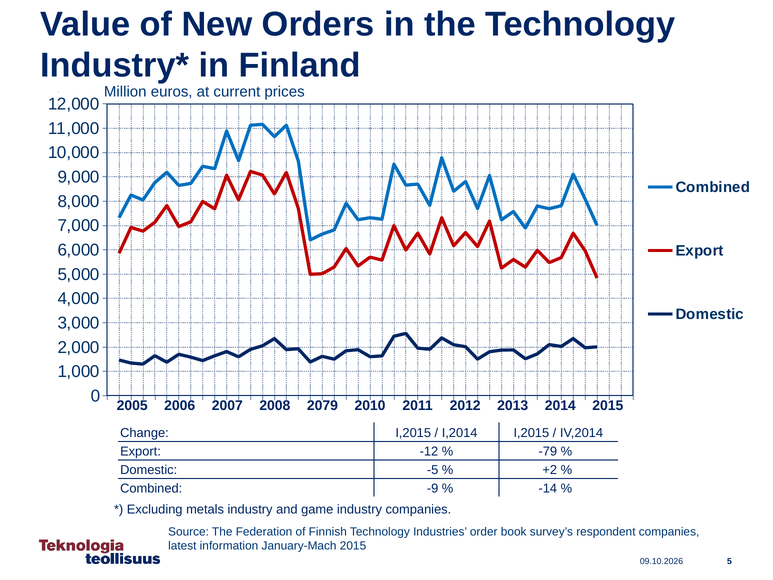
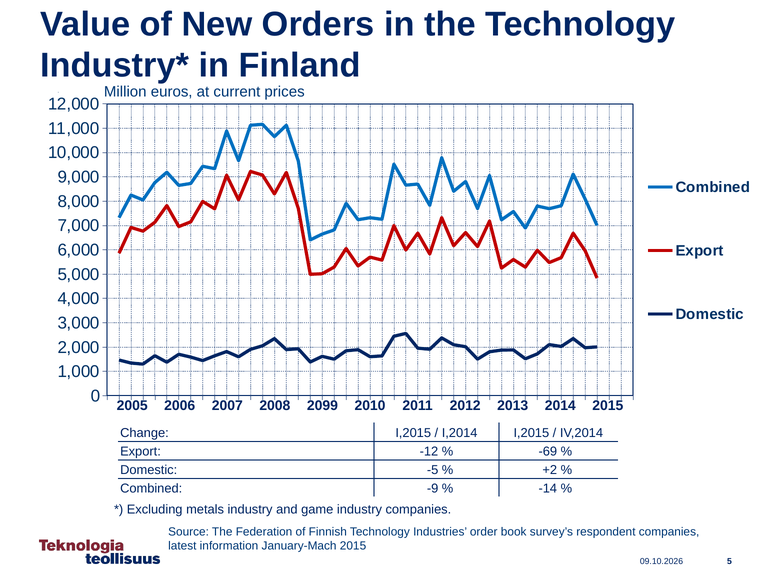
2079: 2079 -> 2099
-79: -79 -> -69
